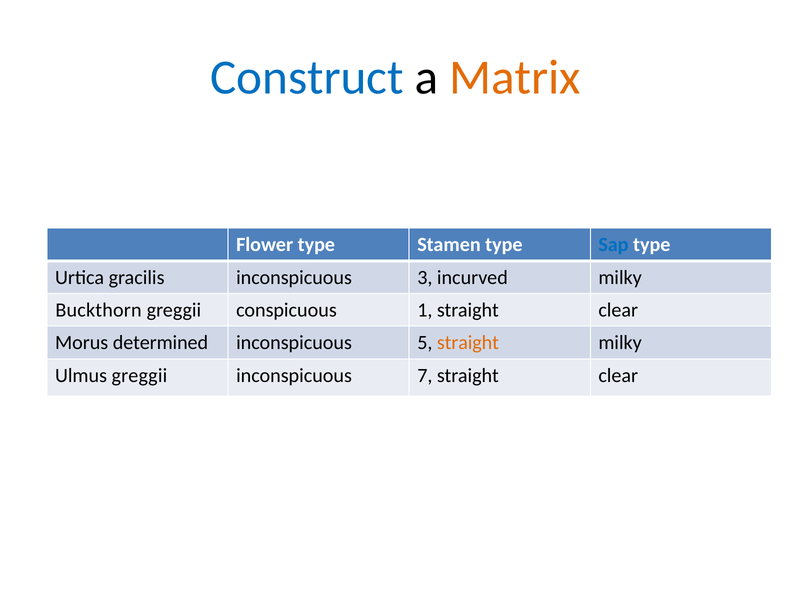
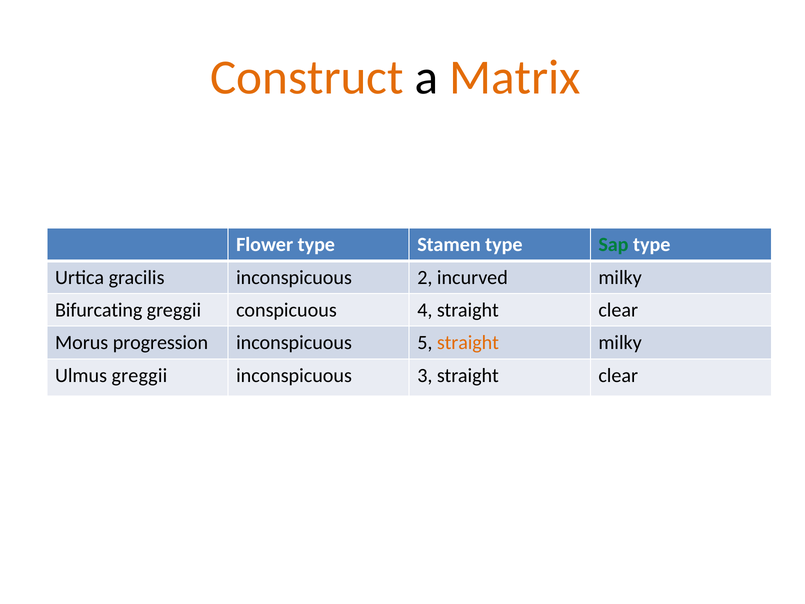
Construct colour: blue -> orange
Sap colour: blue -> green
3: 3 -> 2
Buckthorn: Buckthorn -> Bifurcating
1: 1 -> 4
determined: determined -> progression
7: 7 -> 3
